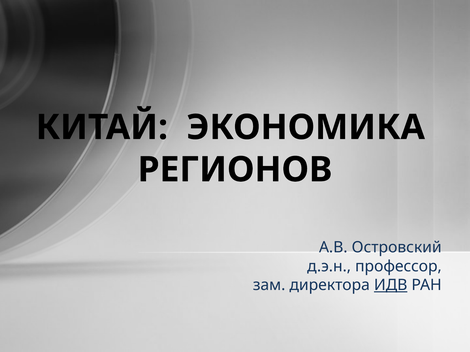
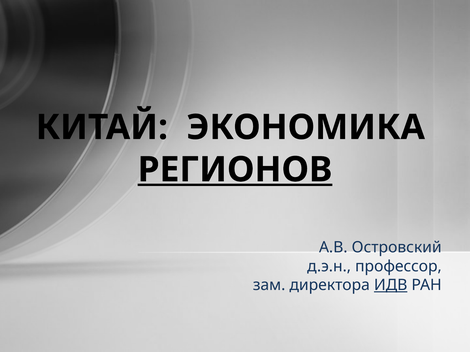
РЕГИОНОВ underline: none -> present
